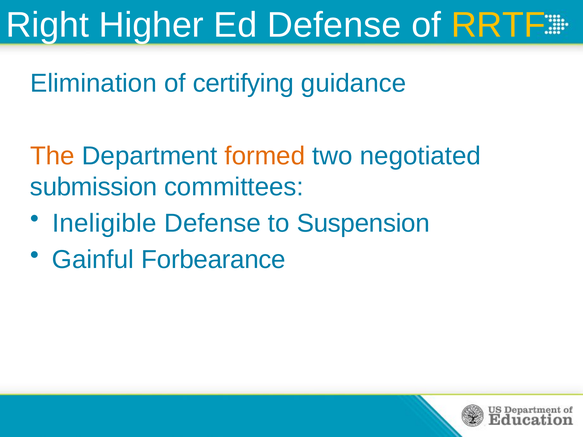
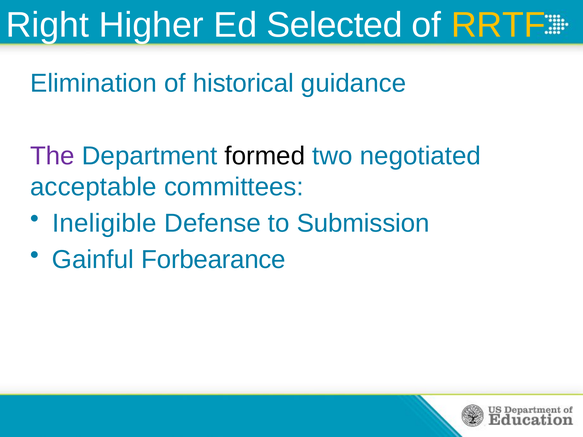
Ed Defense: Defense -> Selected
certifying: certifying -> historical
The colour: orange -> purple
formed colour: orange -> black
submission: submission -> acceptable
Suspension: Suspension -> Submission
